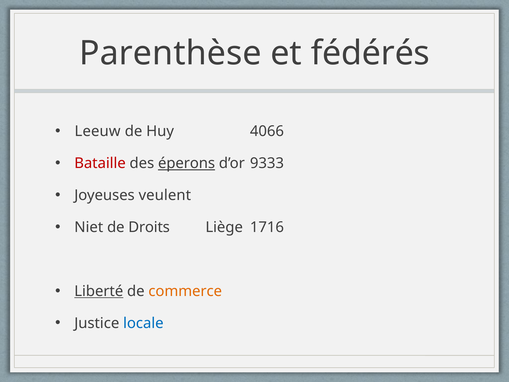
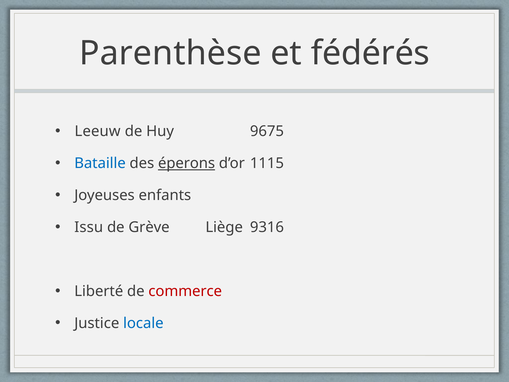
4066: 4066 -> 9675
Bataille colour: red -> blue
9333: 9333 -> 1115
veulent: veulent -> enfants
Niet: Niet -> Issu
Droits: Droits -> Grève
1716: 1716 -> 9316
Liberté underline: present -> none
commerce colour: orange -> red
